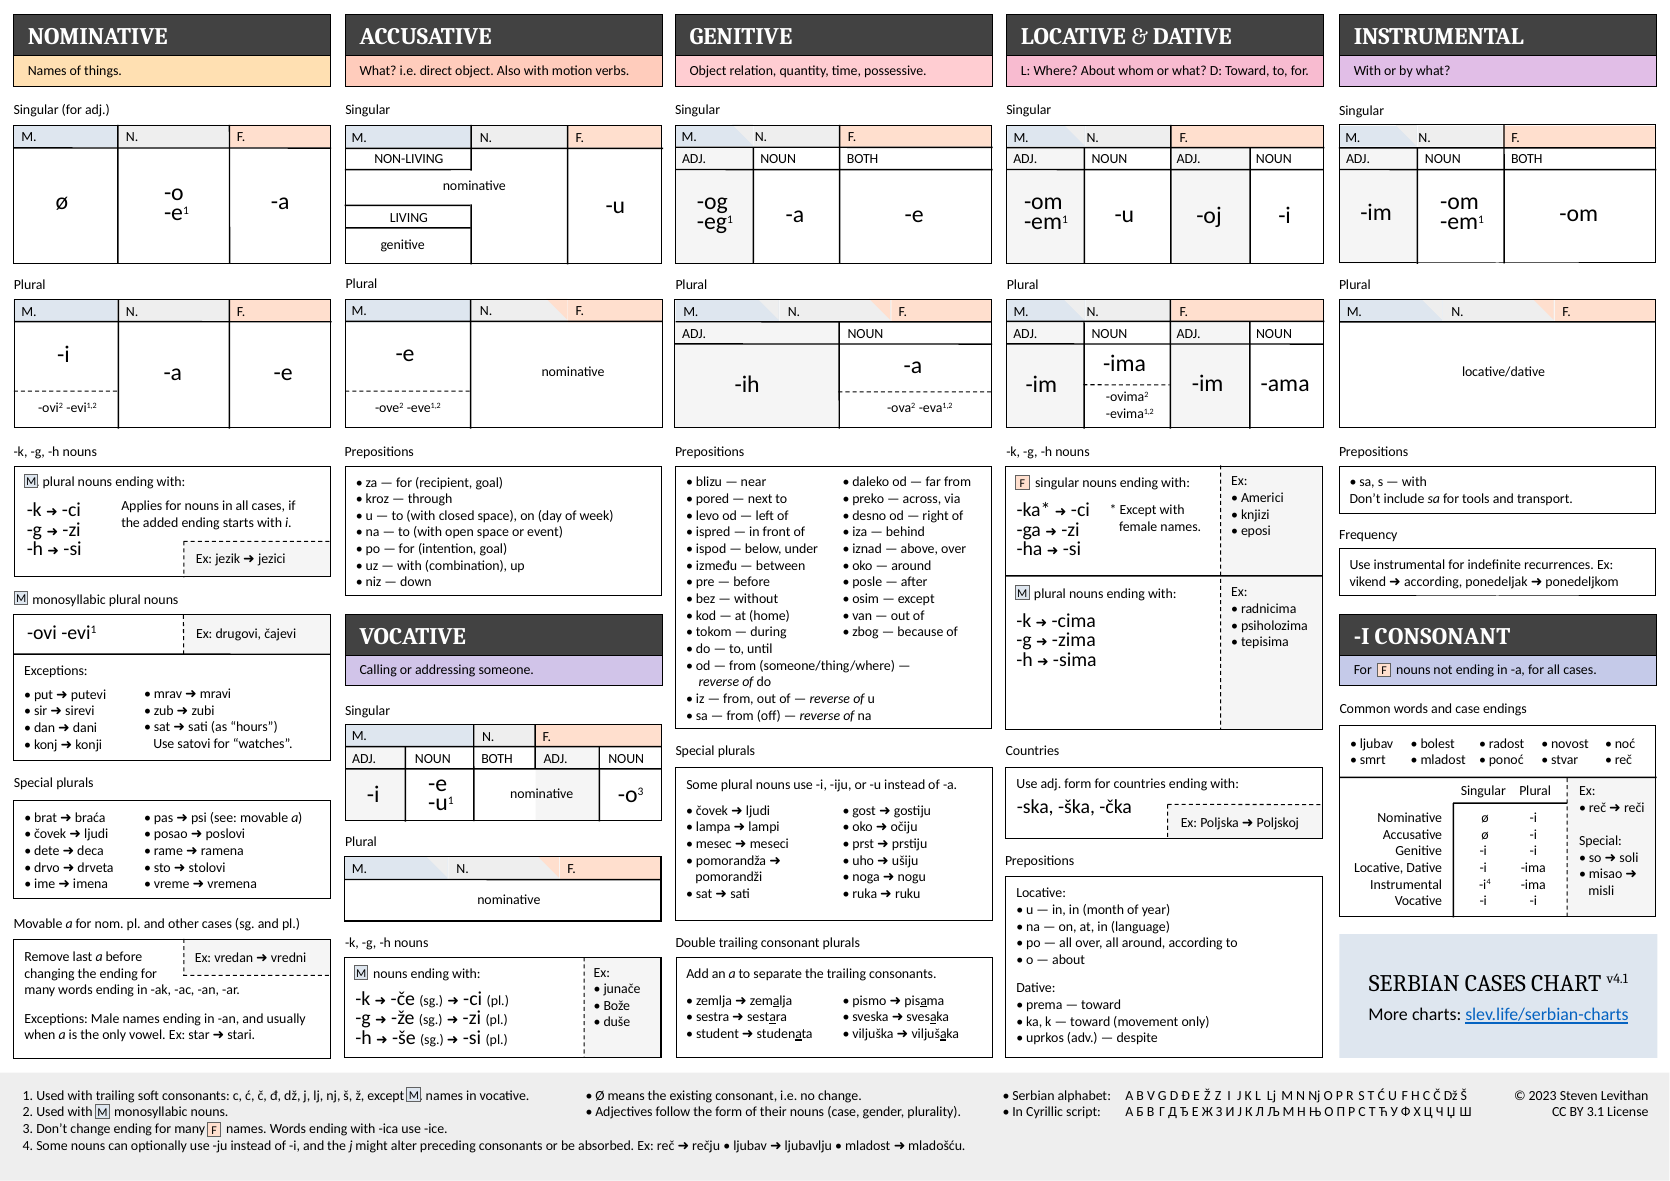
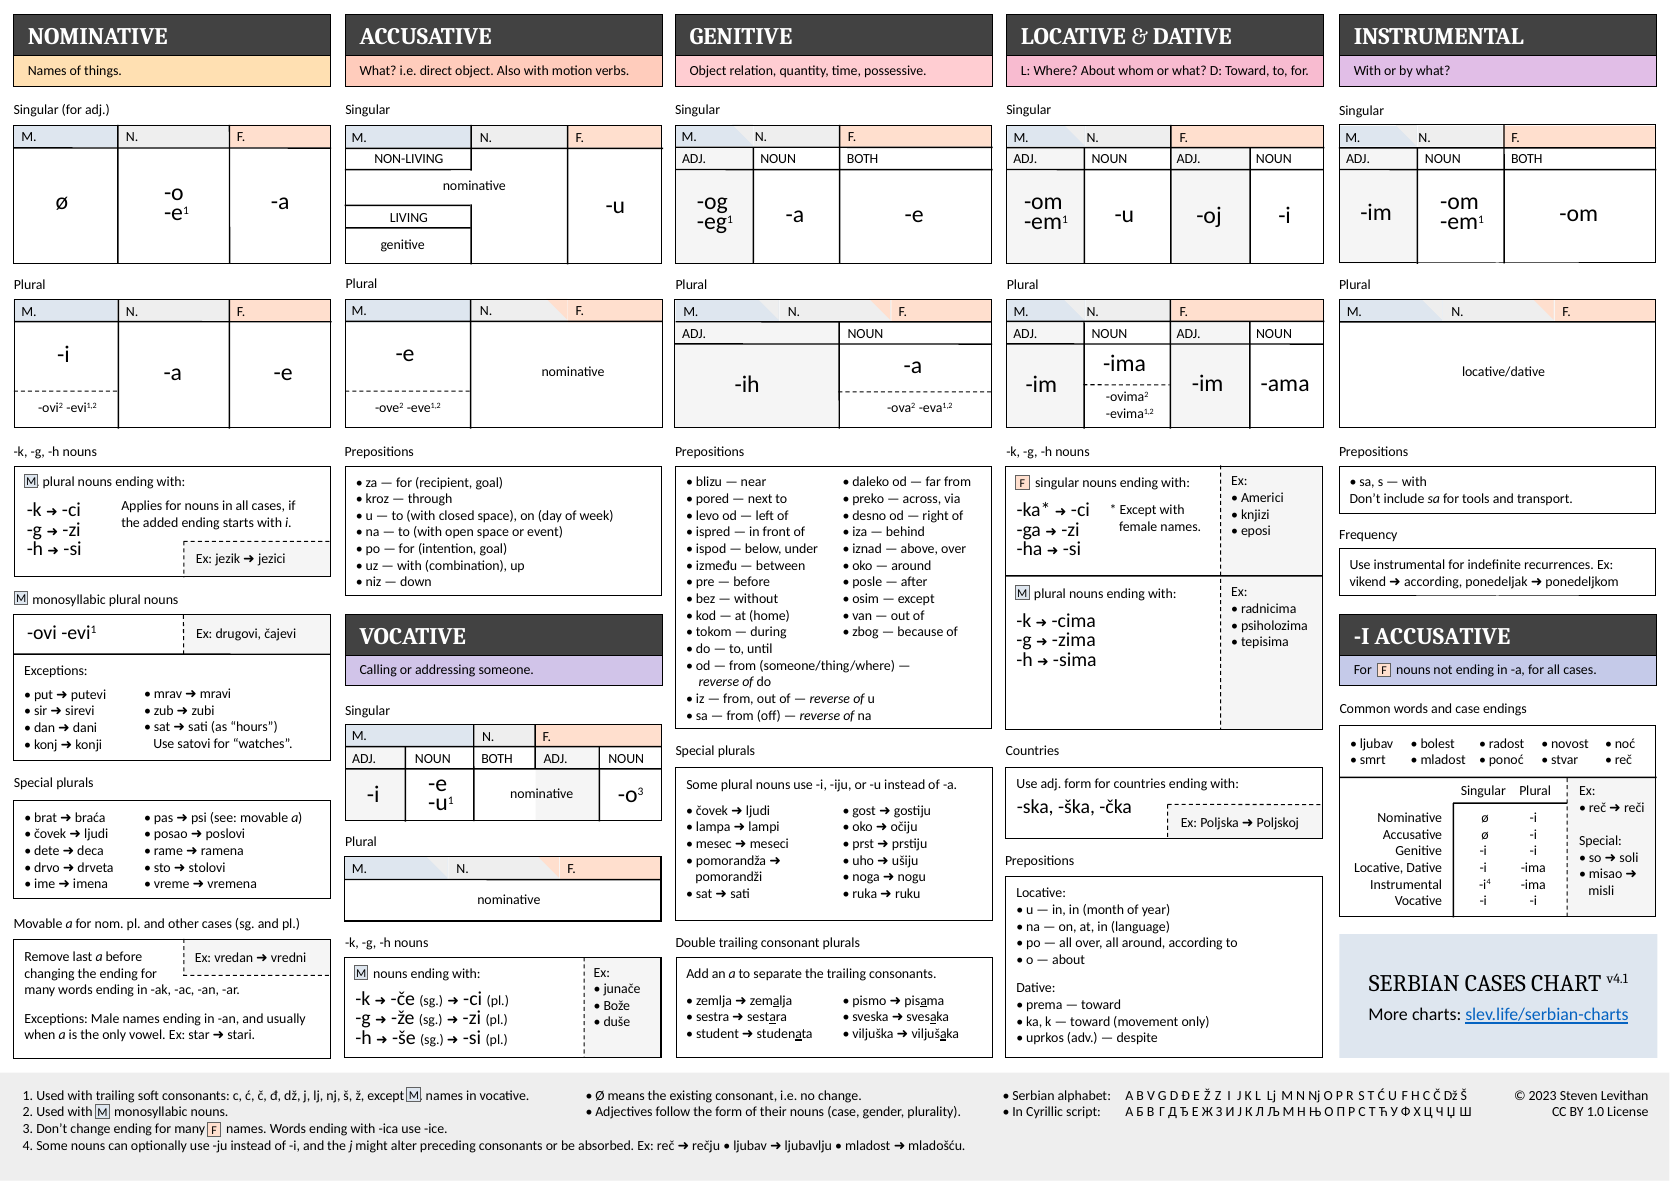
I CONSONANT: CONSONANT -> ACCUSATIVE
3.1: 3.1 -> 1.0
